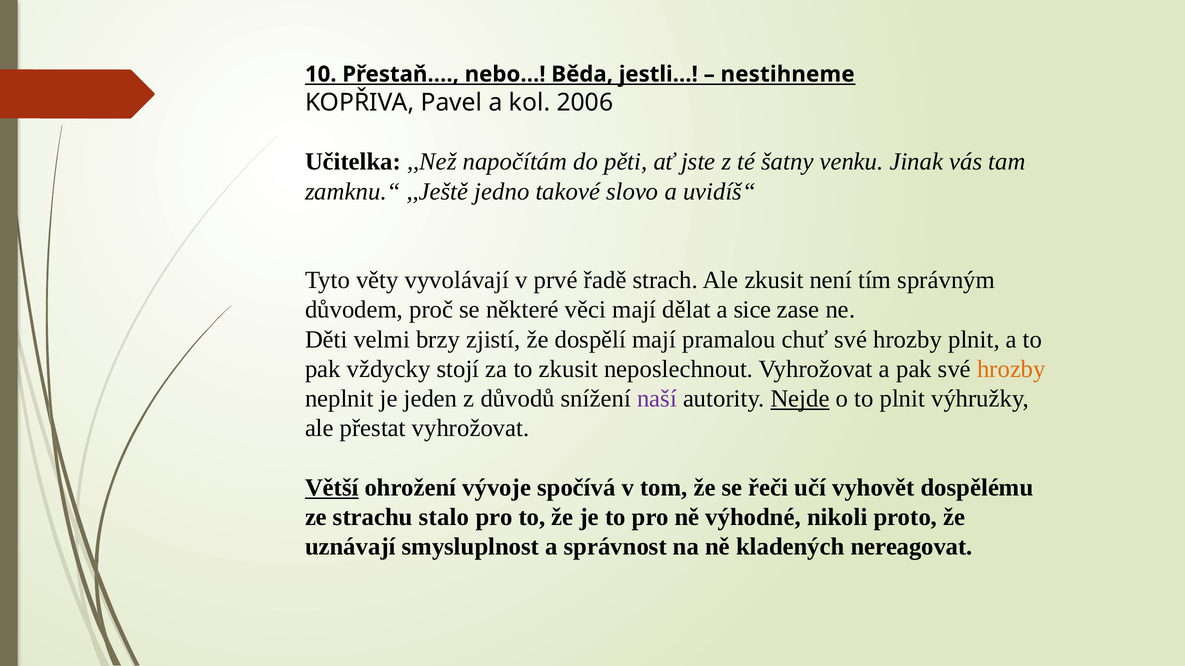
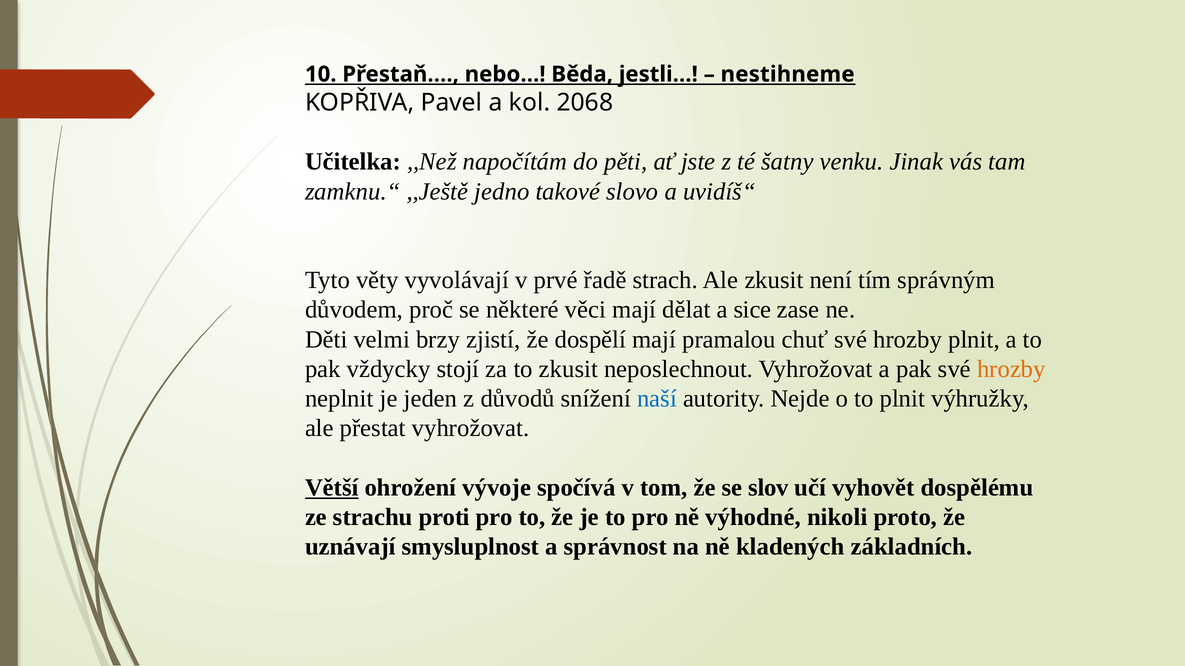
2006: 2006 -> 2068
naší colour: purple -> blue
Nejde underline: present -> none
řeči: řeči -> slov
stalo: stalo -> proti
nereagovat: nereagovat -> základních
